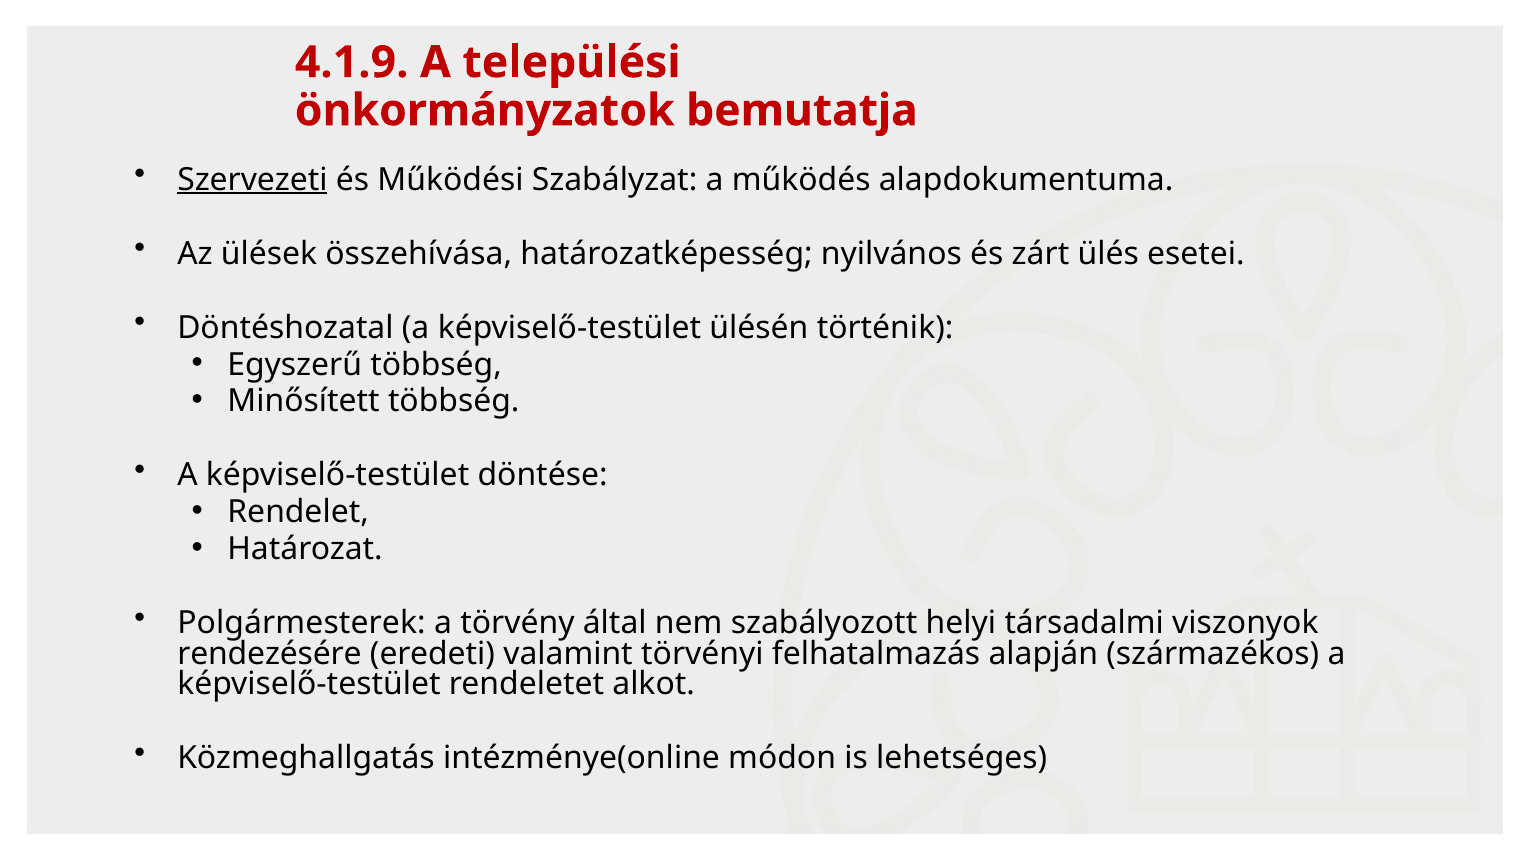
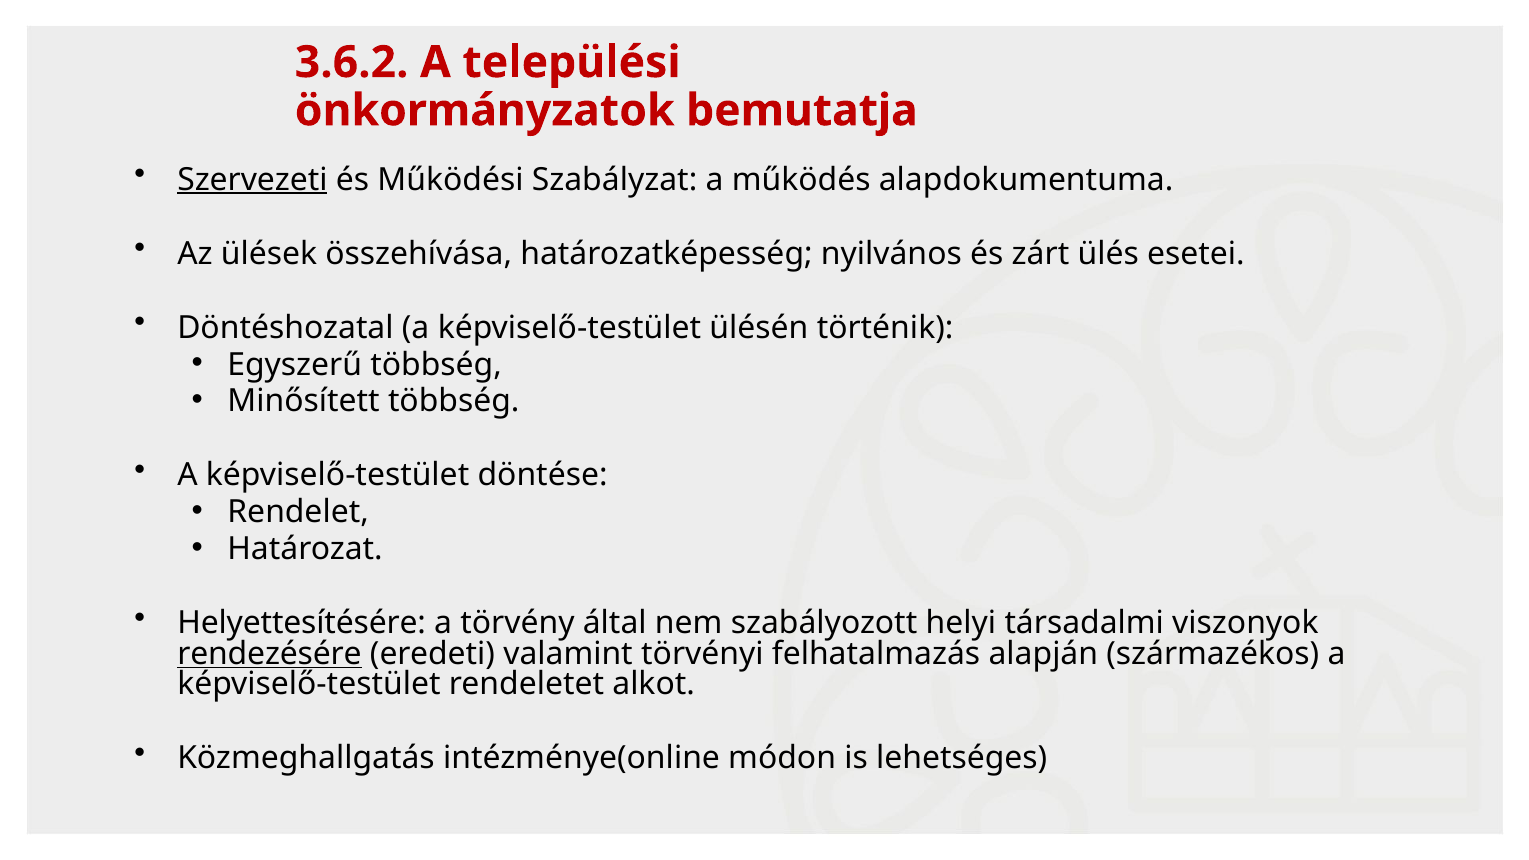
4.1.9: 4.1.9 -> 3.6.2
Polgármesterek: Polgármesterek -> Helyettesítésére
rendezésére underline: none -> present
